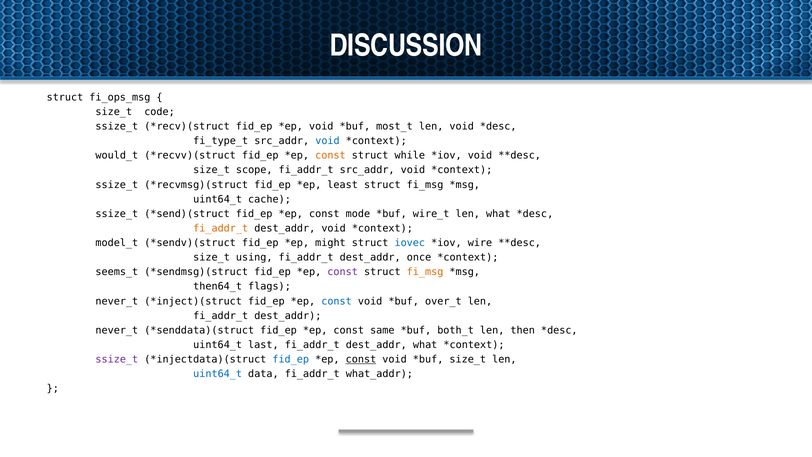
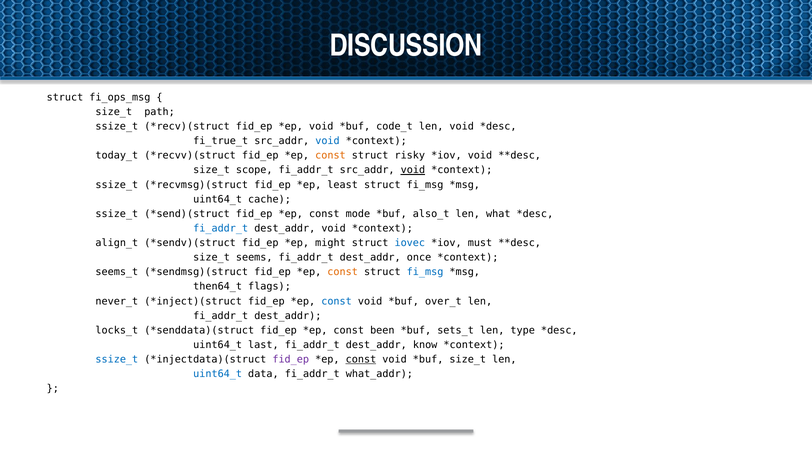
code: code -> path
most_t: most_t -> code_t
fi_type_t: fi_type_t -> fi_true_t
would_t: would_t -> today_t
while: while -> risky
void at (413, 170) underline: none -> present
wire_t: wire_t -> also_t
fi_addr_t at (221, 228) colour: orange -> blue
model_t: model_t -> align_t
wire: wire -> must
using: using -> seems
const at (343, 272) colour: purple -> orange
fi_msg at (425, 272) colour: orange -> blue
never_t at (117, 330): never_t -> locks_t
same: same -> been
both_t: both_t -> sets_t
then: then -> type
dest_addr what: what -> know
ssize_t at (117, 359) colour: purple -> blue
fid_ep at (291, 359) colour: blue -> purple
